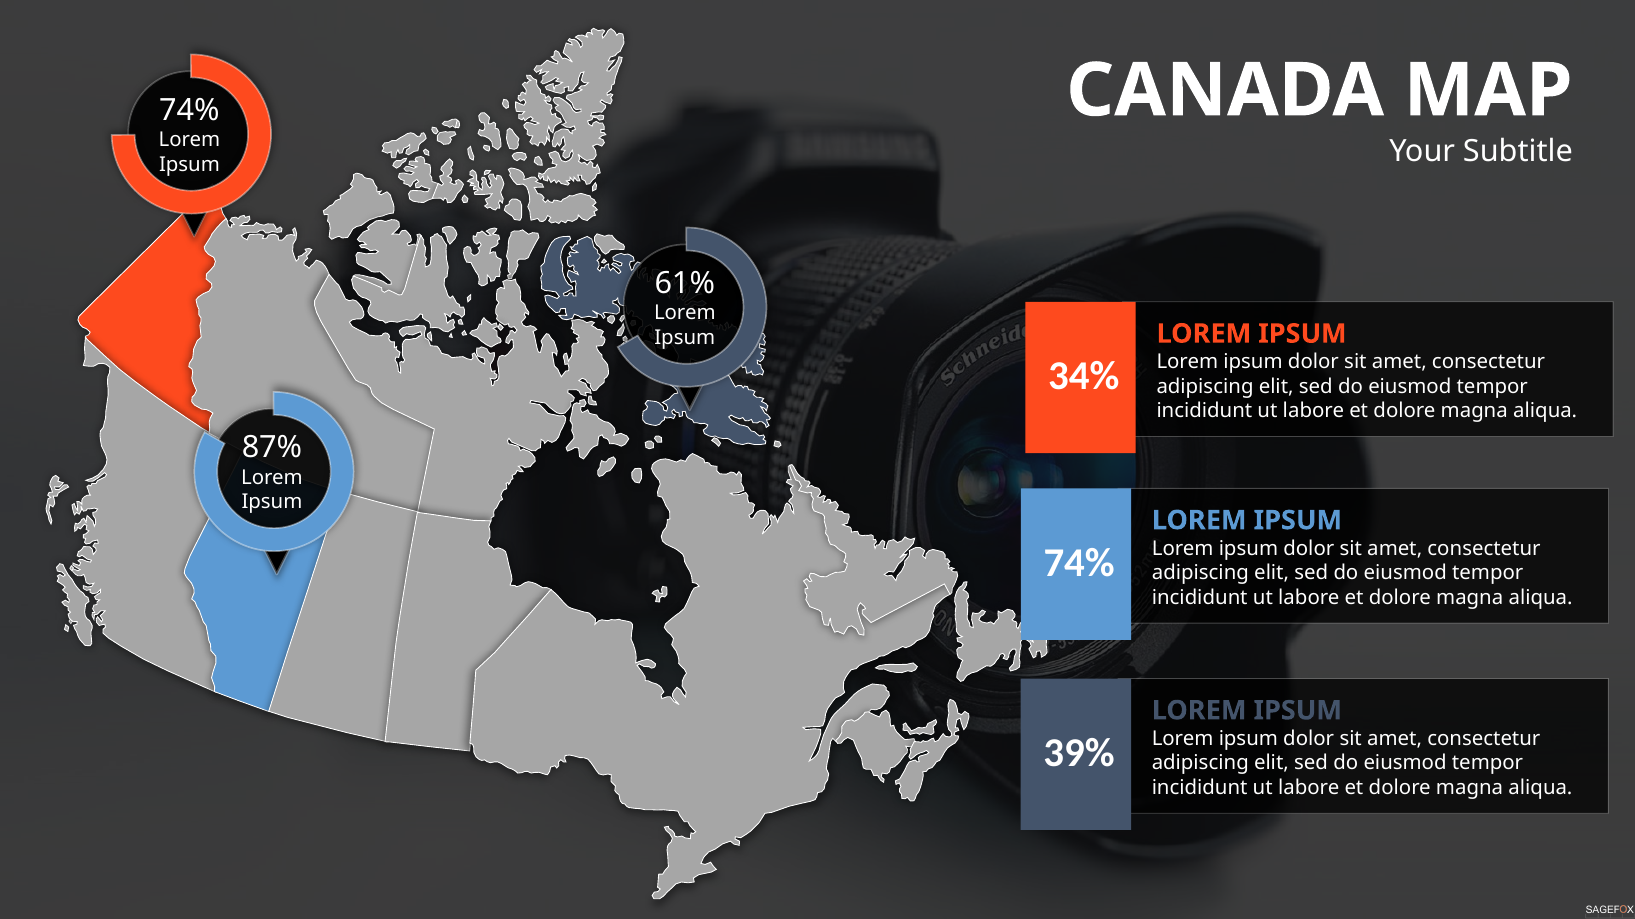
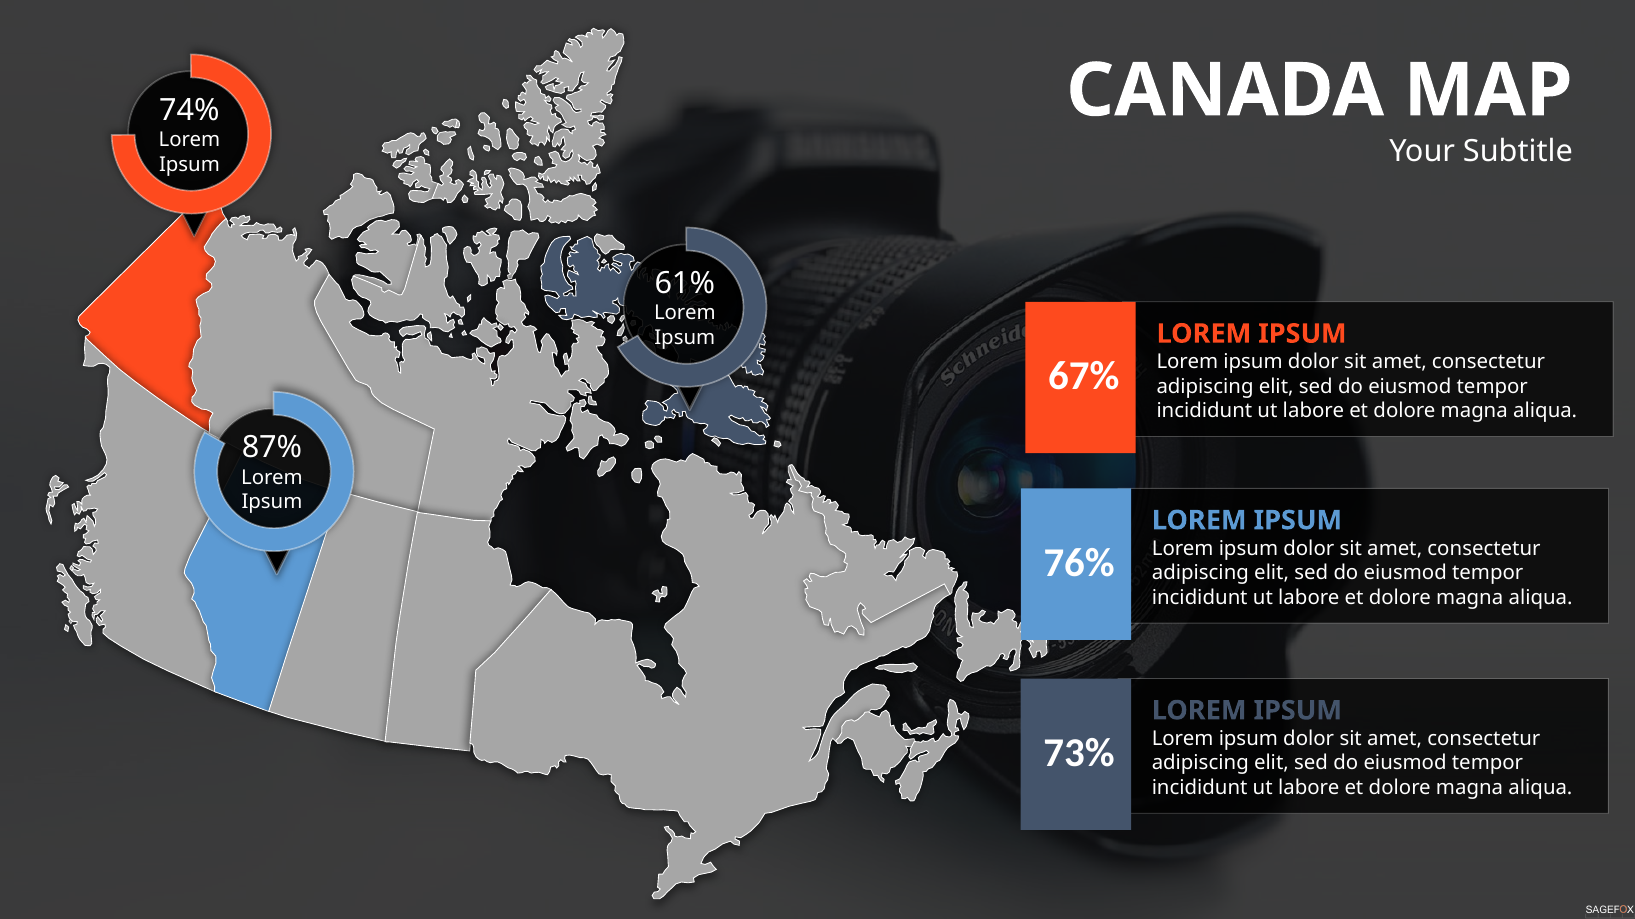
34%: 34% -> 67%
74% at (1079, 563): 74% -> 76%
39%: 39% -> 73%
